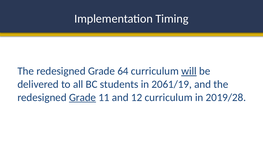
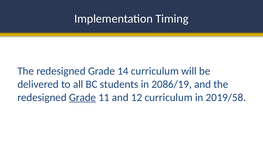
64: 64 -> 14
will underline: present -> none
2061/19: 2061/19 -> 2086/19
2019/28: 2019/28 -> 2019/58
